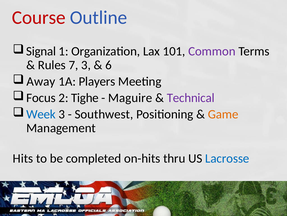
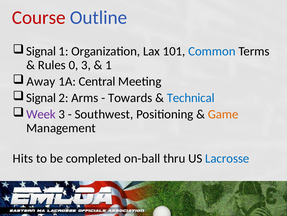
Common colour: purple -> blue
7: 7 -> 0
6 at (109, 65): 6 -> 1
Players: Players -> Central
Focus at (41, 98): Focus -> Signal
Tighe: Tighe -> Arms
Maguire: Maguire -> Towards
Technical colour: purple -> blue
Week colour: blue -> purple
on-hits: on-hits -> on-ball
